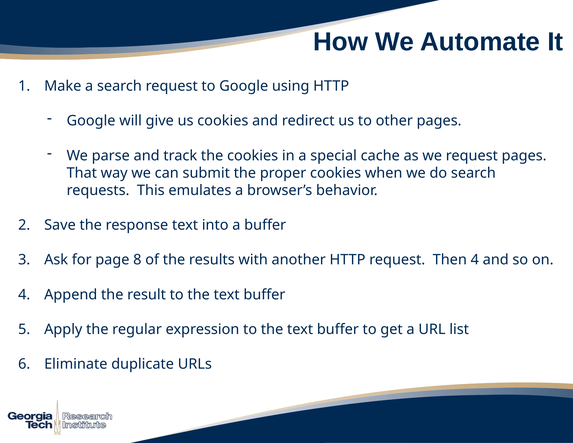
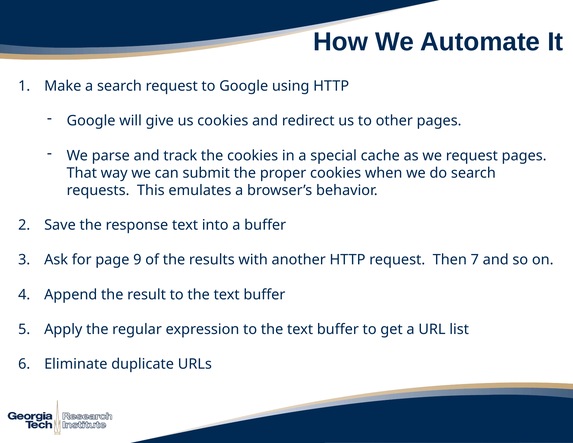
8: 8 -> 9
Then 4: 4 -> 7
